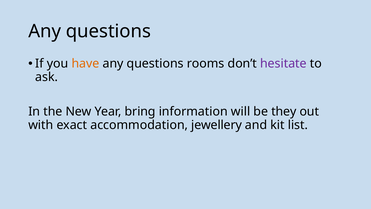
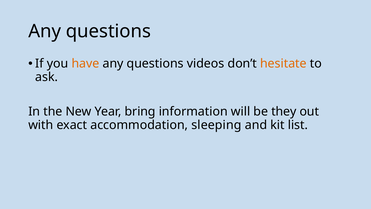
rooms: rooms -> videos
hesitate colour: purple -> orange
jewellery: jewellery -> sleeping
